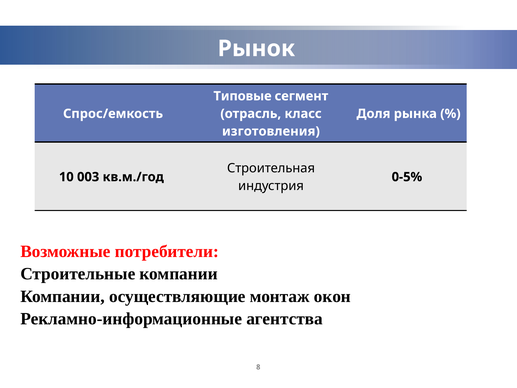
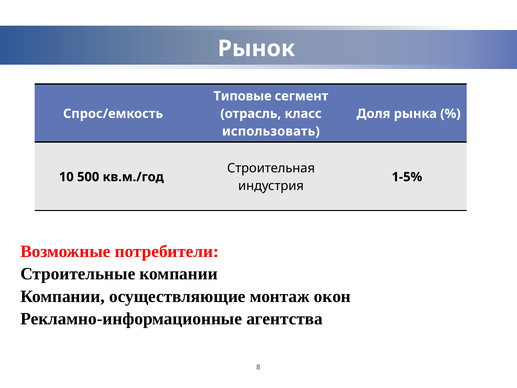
изготовления: изготовления -> использовать
003: 003 -> 500
0-5%: 0-5% -> 1-5%
